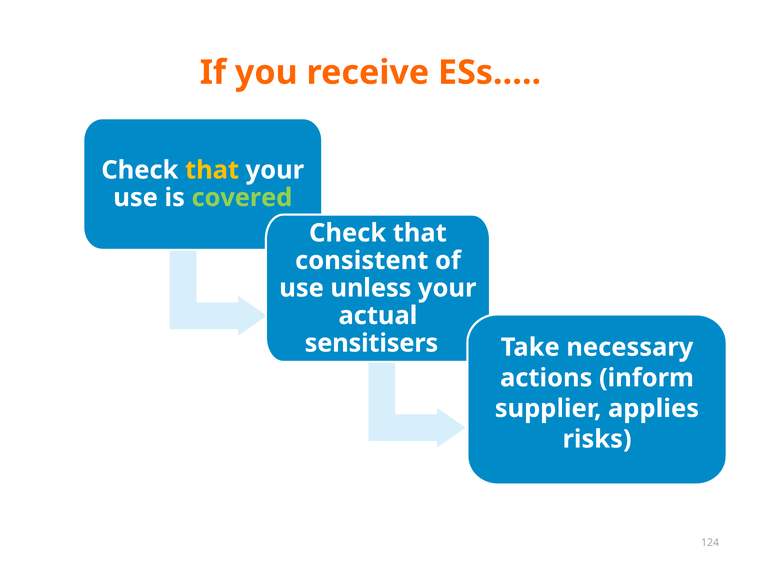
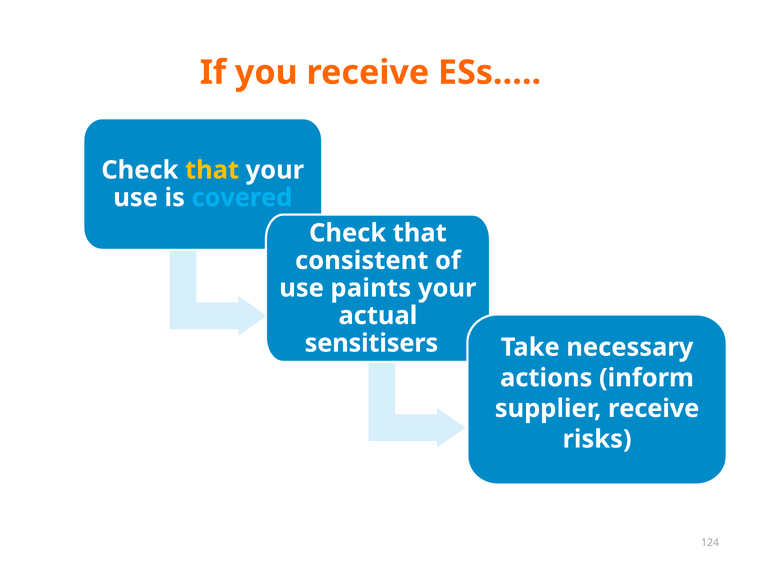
covered colour: light green -> light blue
unless: unless -> paints
supplier applies: applies -> receive
